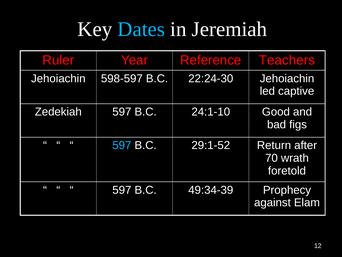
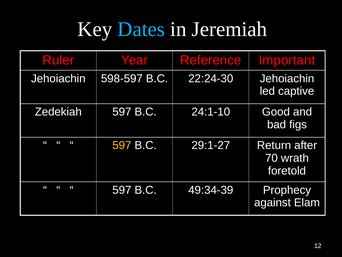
Teachers: Teachers -> Important
597 at (122, 145) colour: light blue -> yellow
29:1-52: 29:1-52 -> 29:1-27
